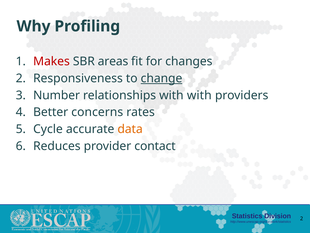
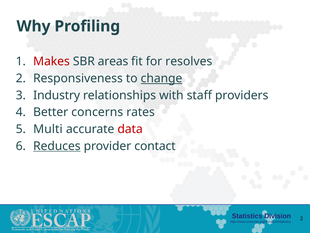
changes: changes -> resolves
Number: Number -> Industry
with with: with -> staff
Cycle: Cycle -> Multi
data colour: orange -> red
Reduces underline: none -> present
